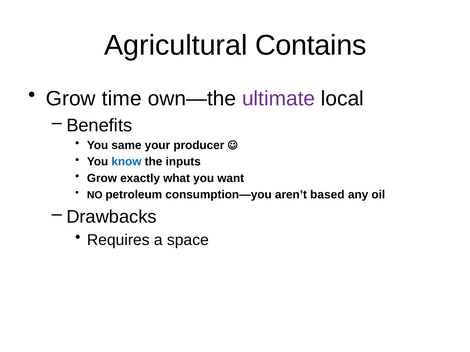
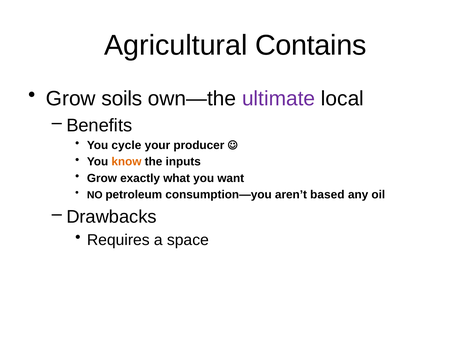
time: time -> soils
same: same -> cycle
know colour: blue -> orange
